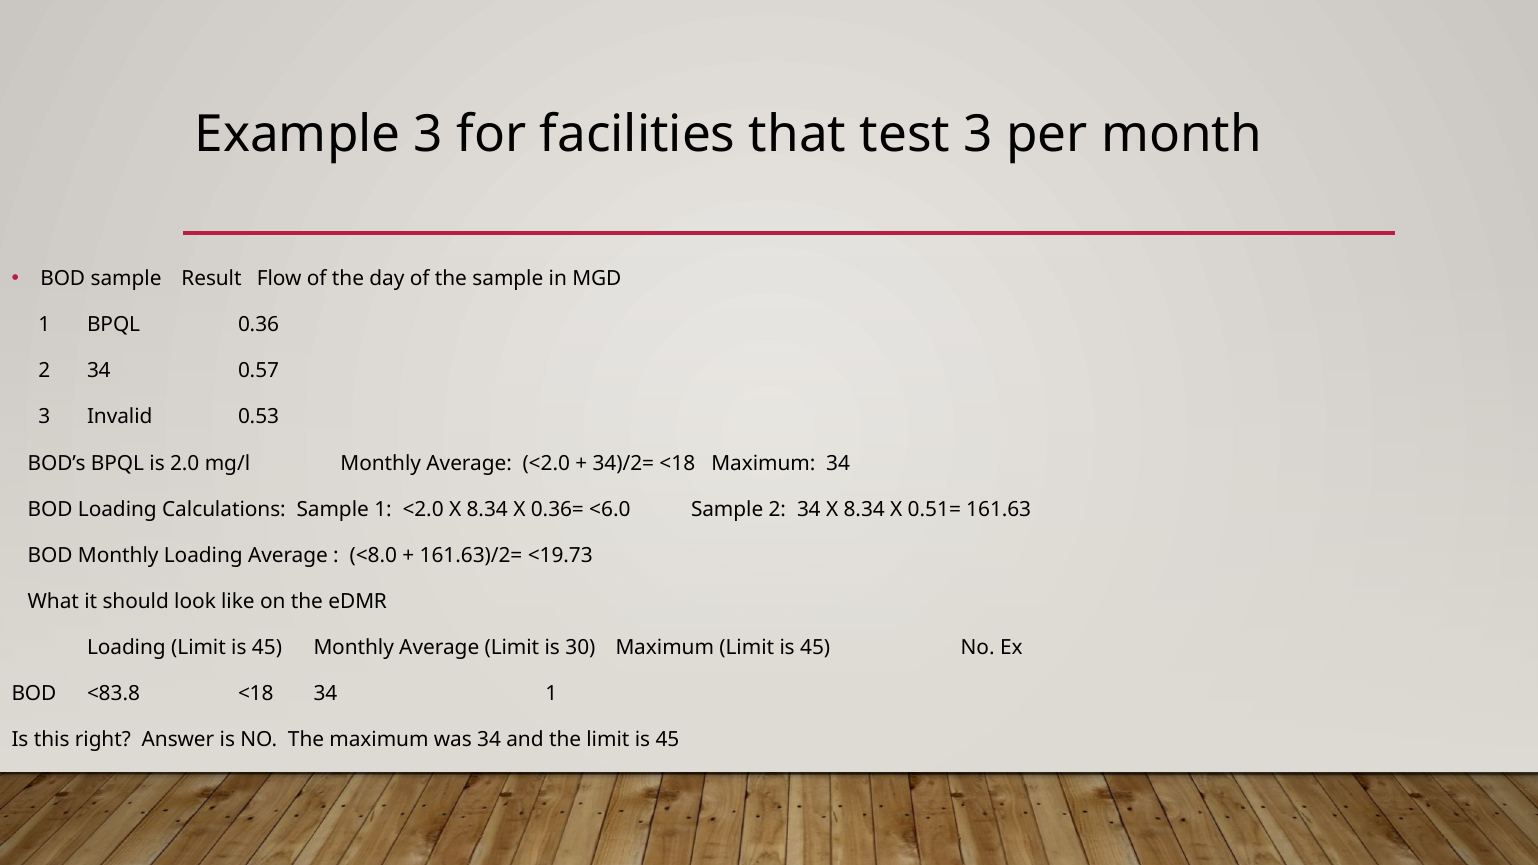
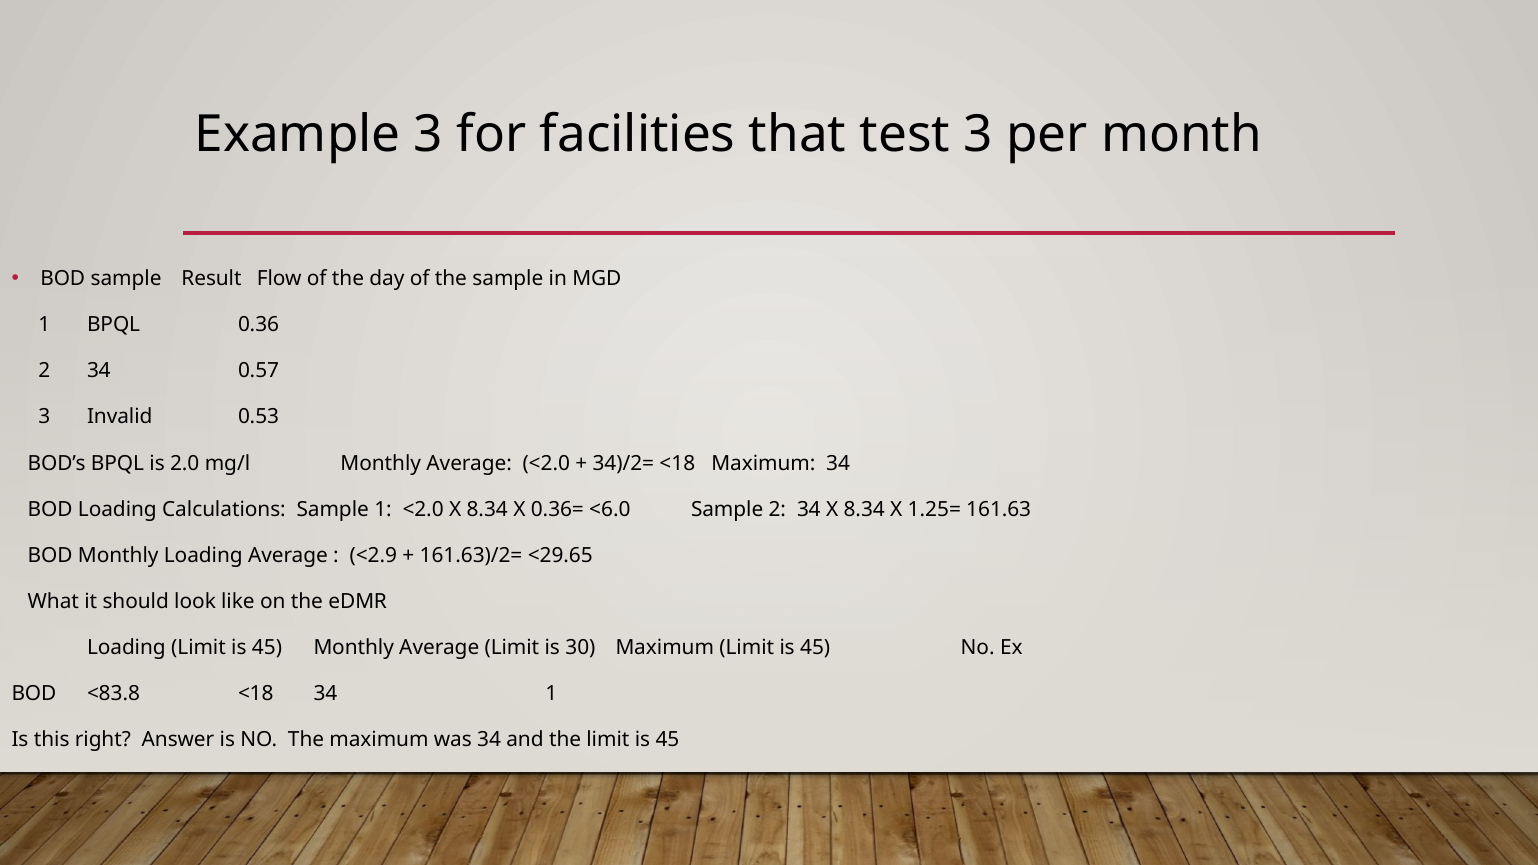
0.51=: 0.51= -> 1.25=
<8.0: <8.0 -> <2.9
<19.73: <19.73 -> <29.65
